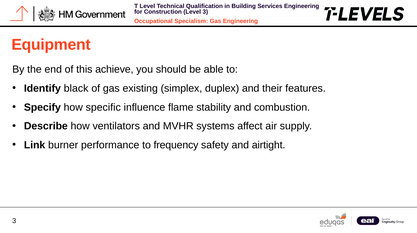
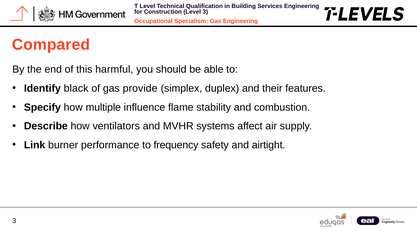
Equipment: Equipment -> Compared
achieve: achieve -> harmful
existing: existing -> provide
specific: specific -> multiple
